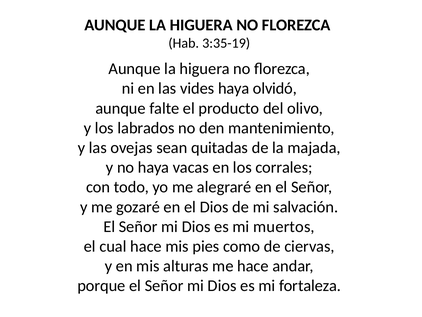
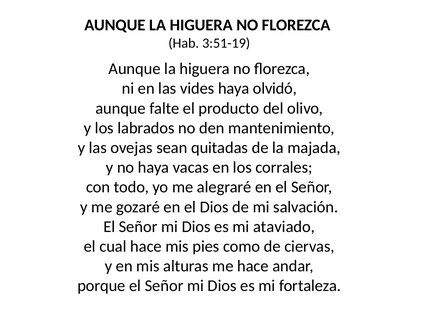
3:35-19: 3:35-19 -> 3:51-19
muertos: muertos -> ataviado
